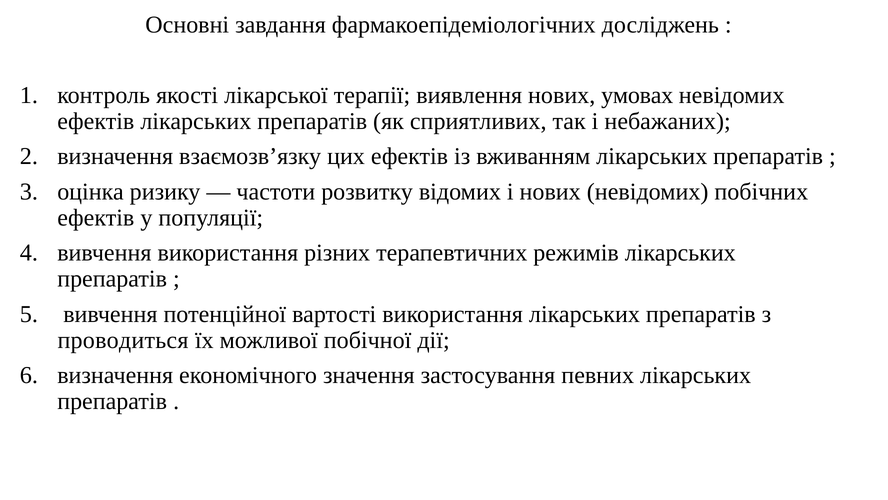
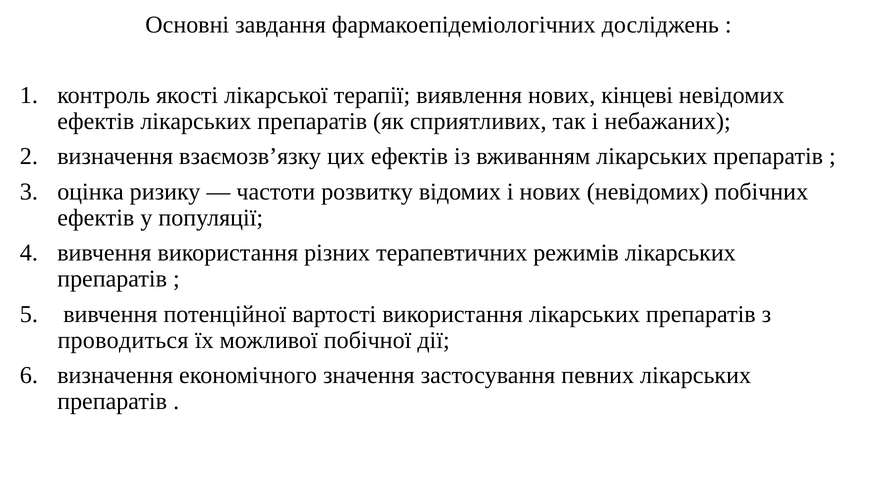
умовах: умовах -> кінцеві
